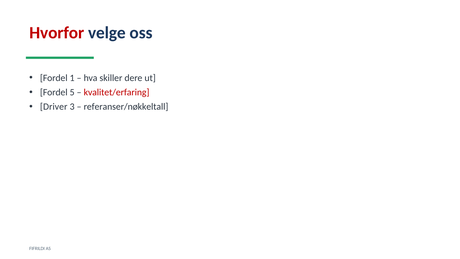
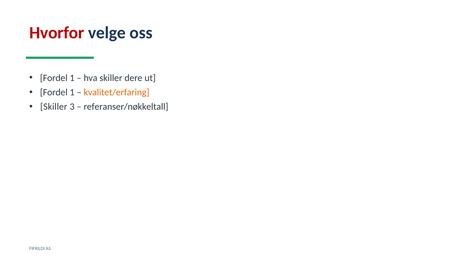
5 at (72, 92): 5 -> 1
kvalitet/erfaring colour: red -> orange
Driver at (54, 107): Driver -> Skiller
